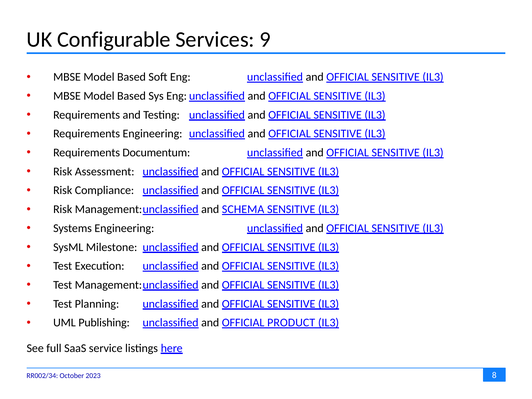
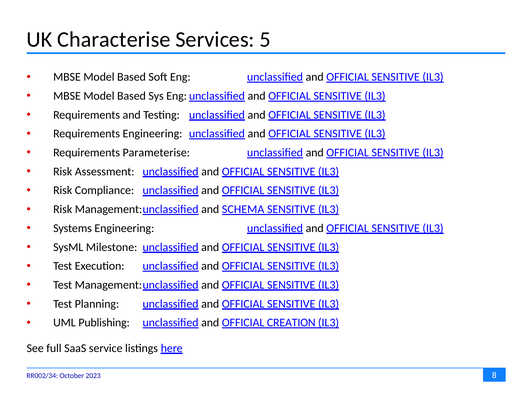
Configurable: Configurable -> Characterise
9: 9 -> 5
Documentum: Documentum -> Parameterise
PRODUCT: PRODUCT -> CREATION
